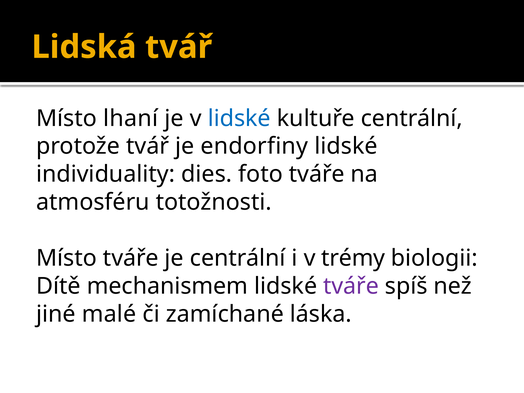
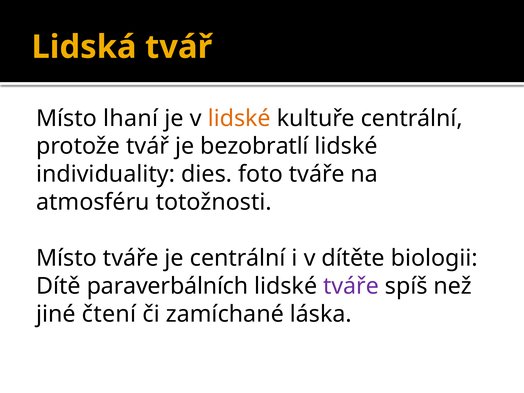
lidské at (239, 118) colour: blue -> orange
endorfiny: endorfiny -> bezobratlí
trémy: trémy -> dítěte
mechanismem: mechanismem -> paraverbálních
malé: malé -> čtení
